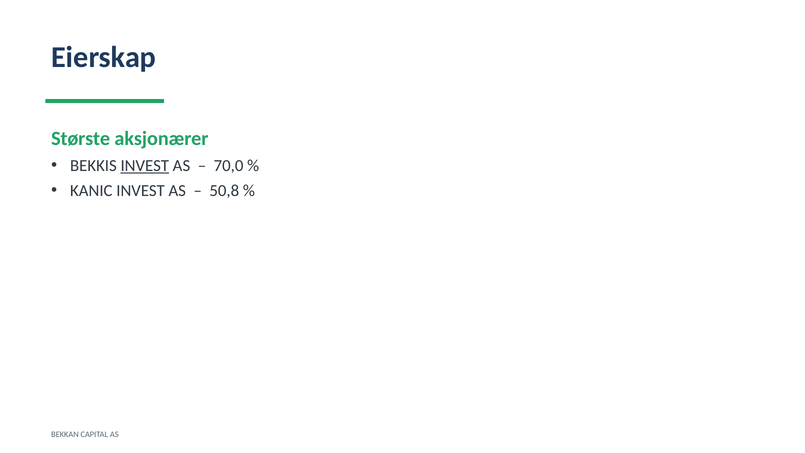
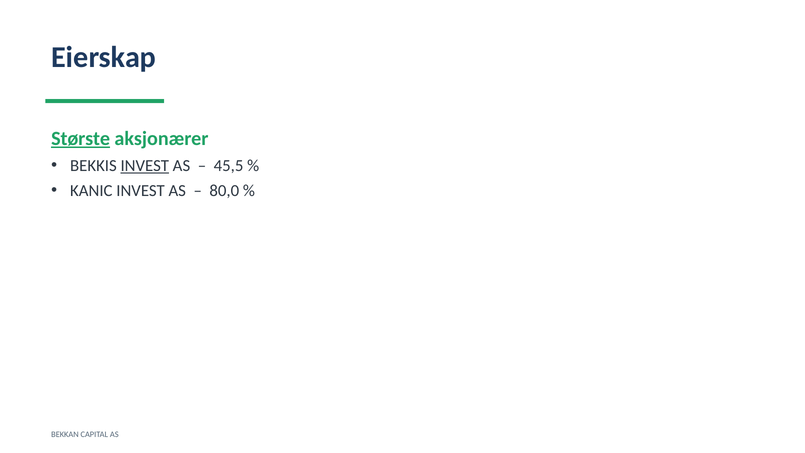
Største underline: none -> present
70,0: 70,0 -> 45,5
50,8: 50,8 -> 80,0
